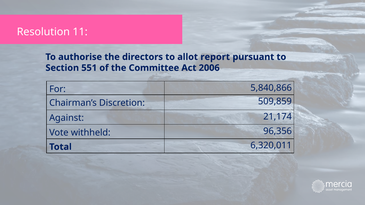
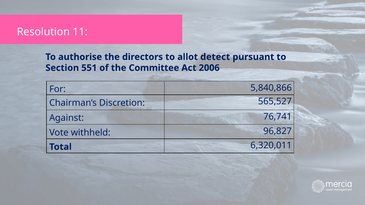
report: report -> detect
509,859: 509,859 -> 565,527
21,174: 21,174 -> 76,741
96,356: 96,356 -> 96,827
